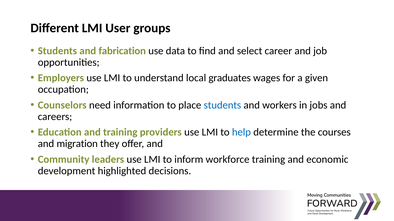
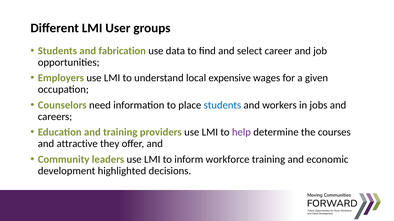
graduates: graduates -> expensive
help colour: blue -> purple
migration: migration -> attractive
